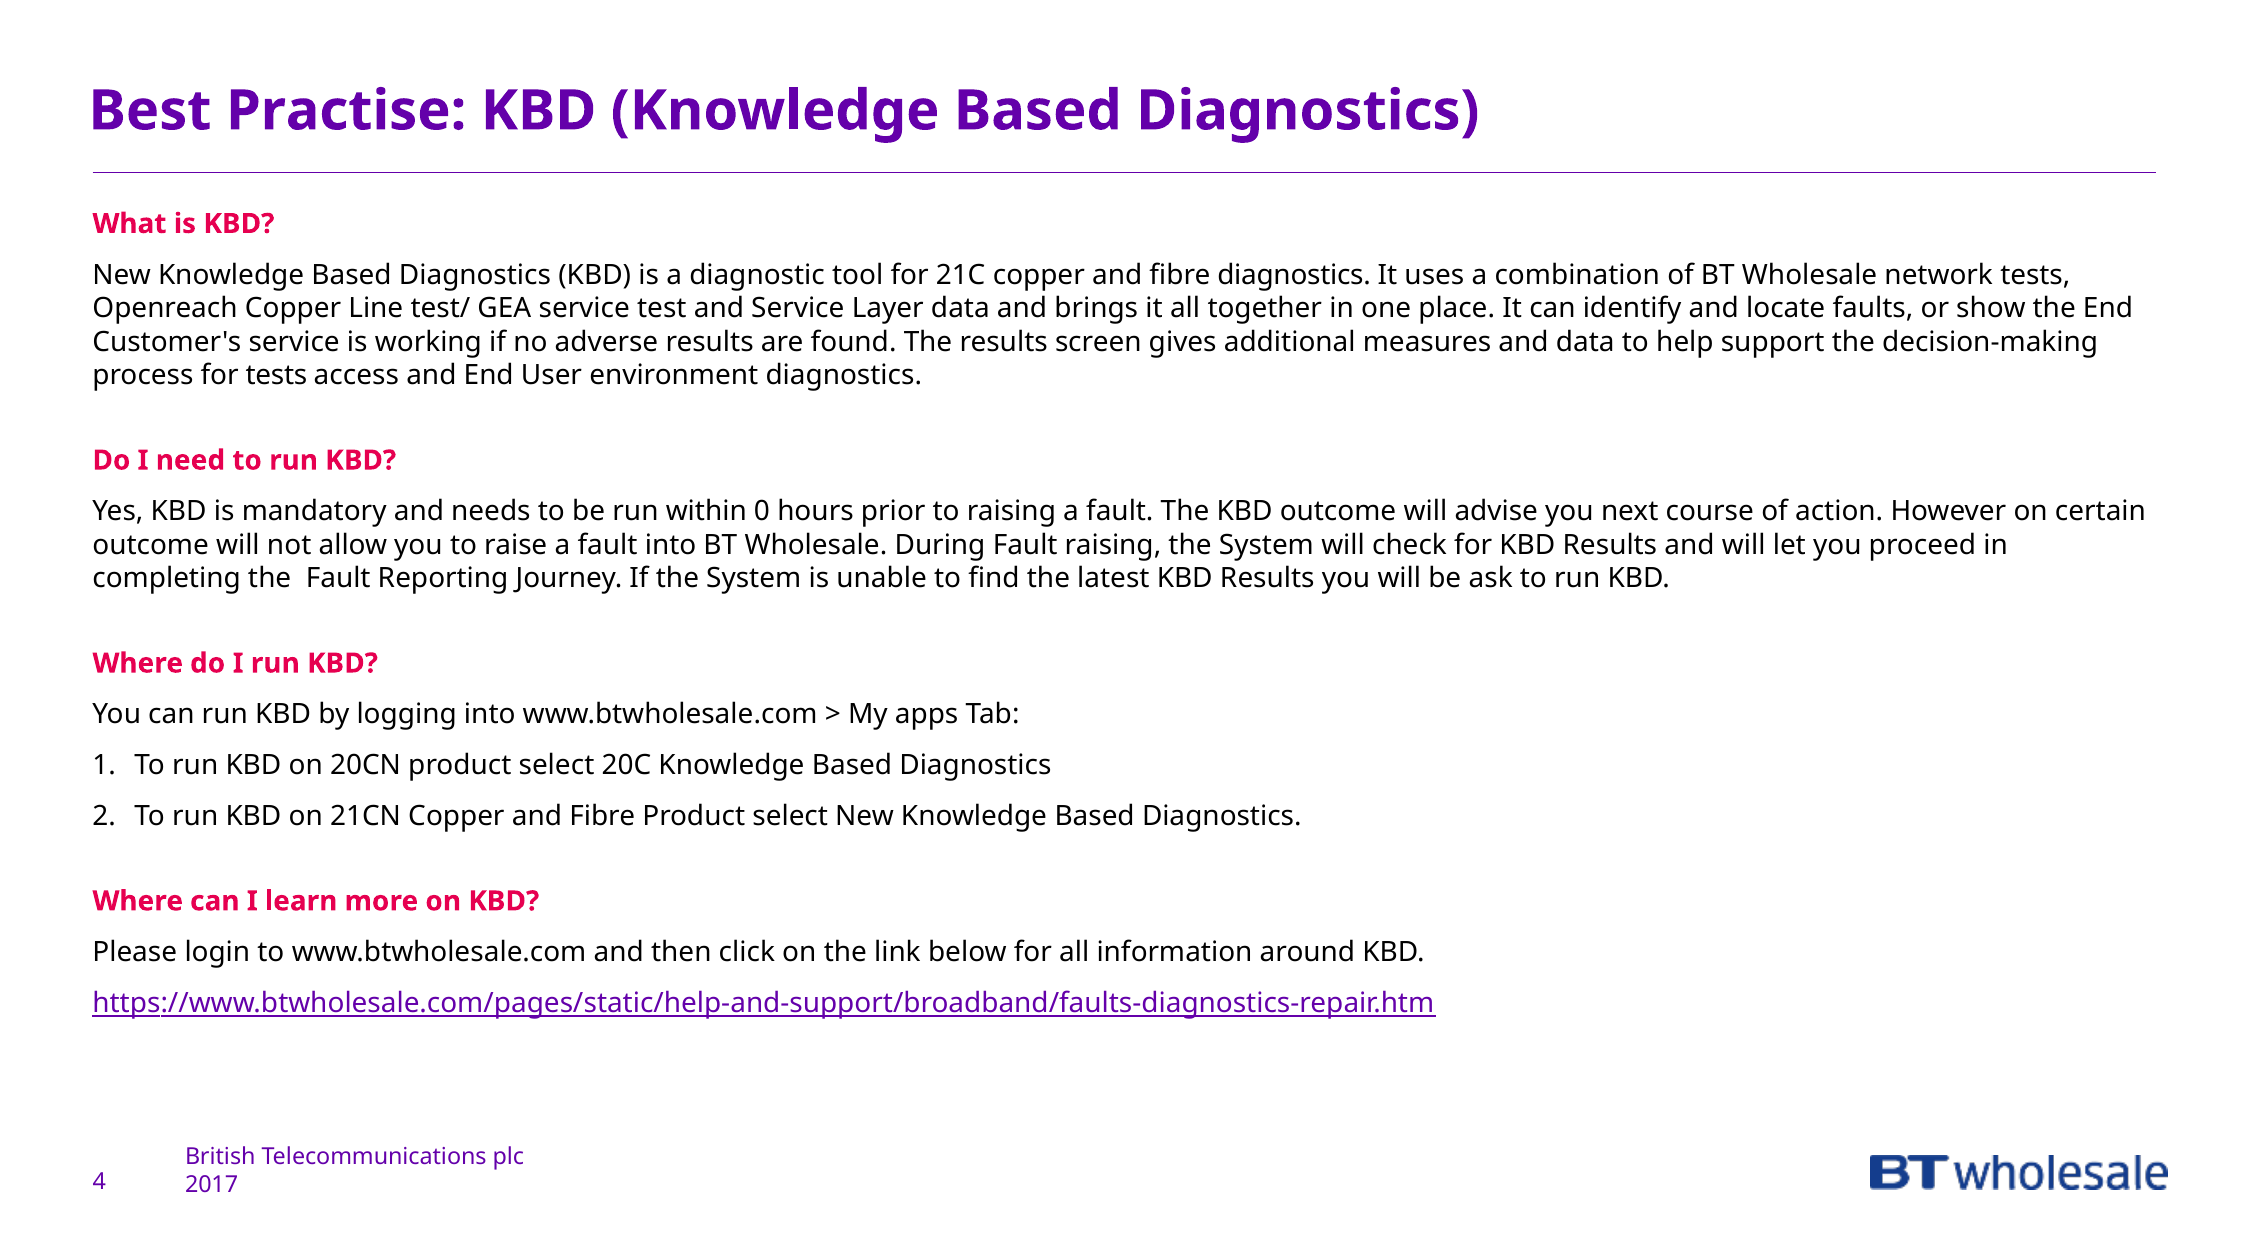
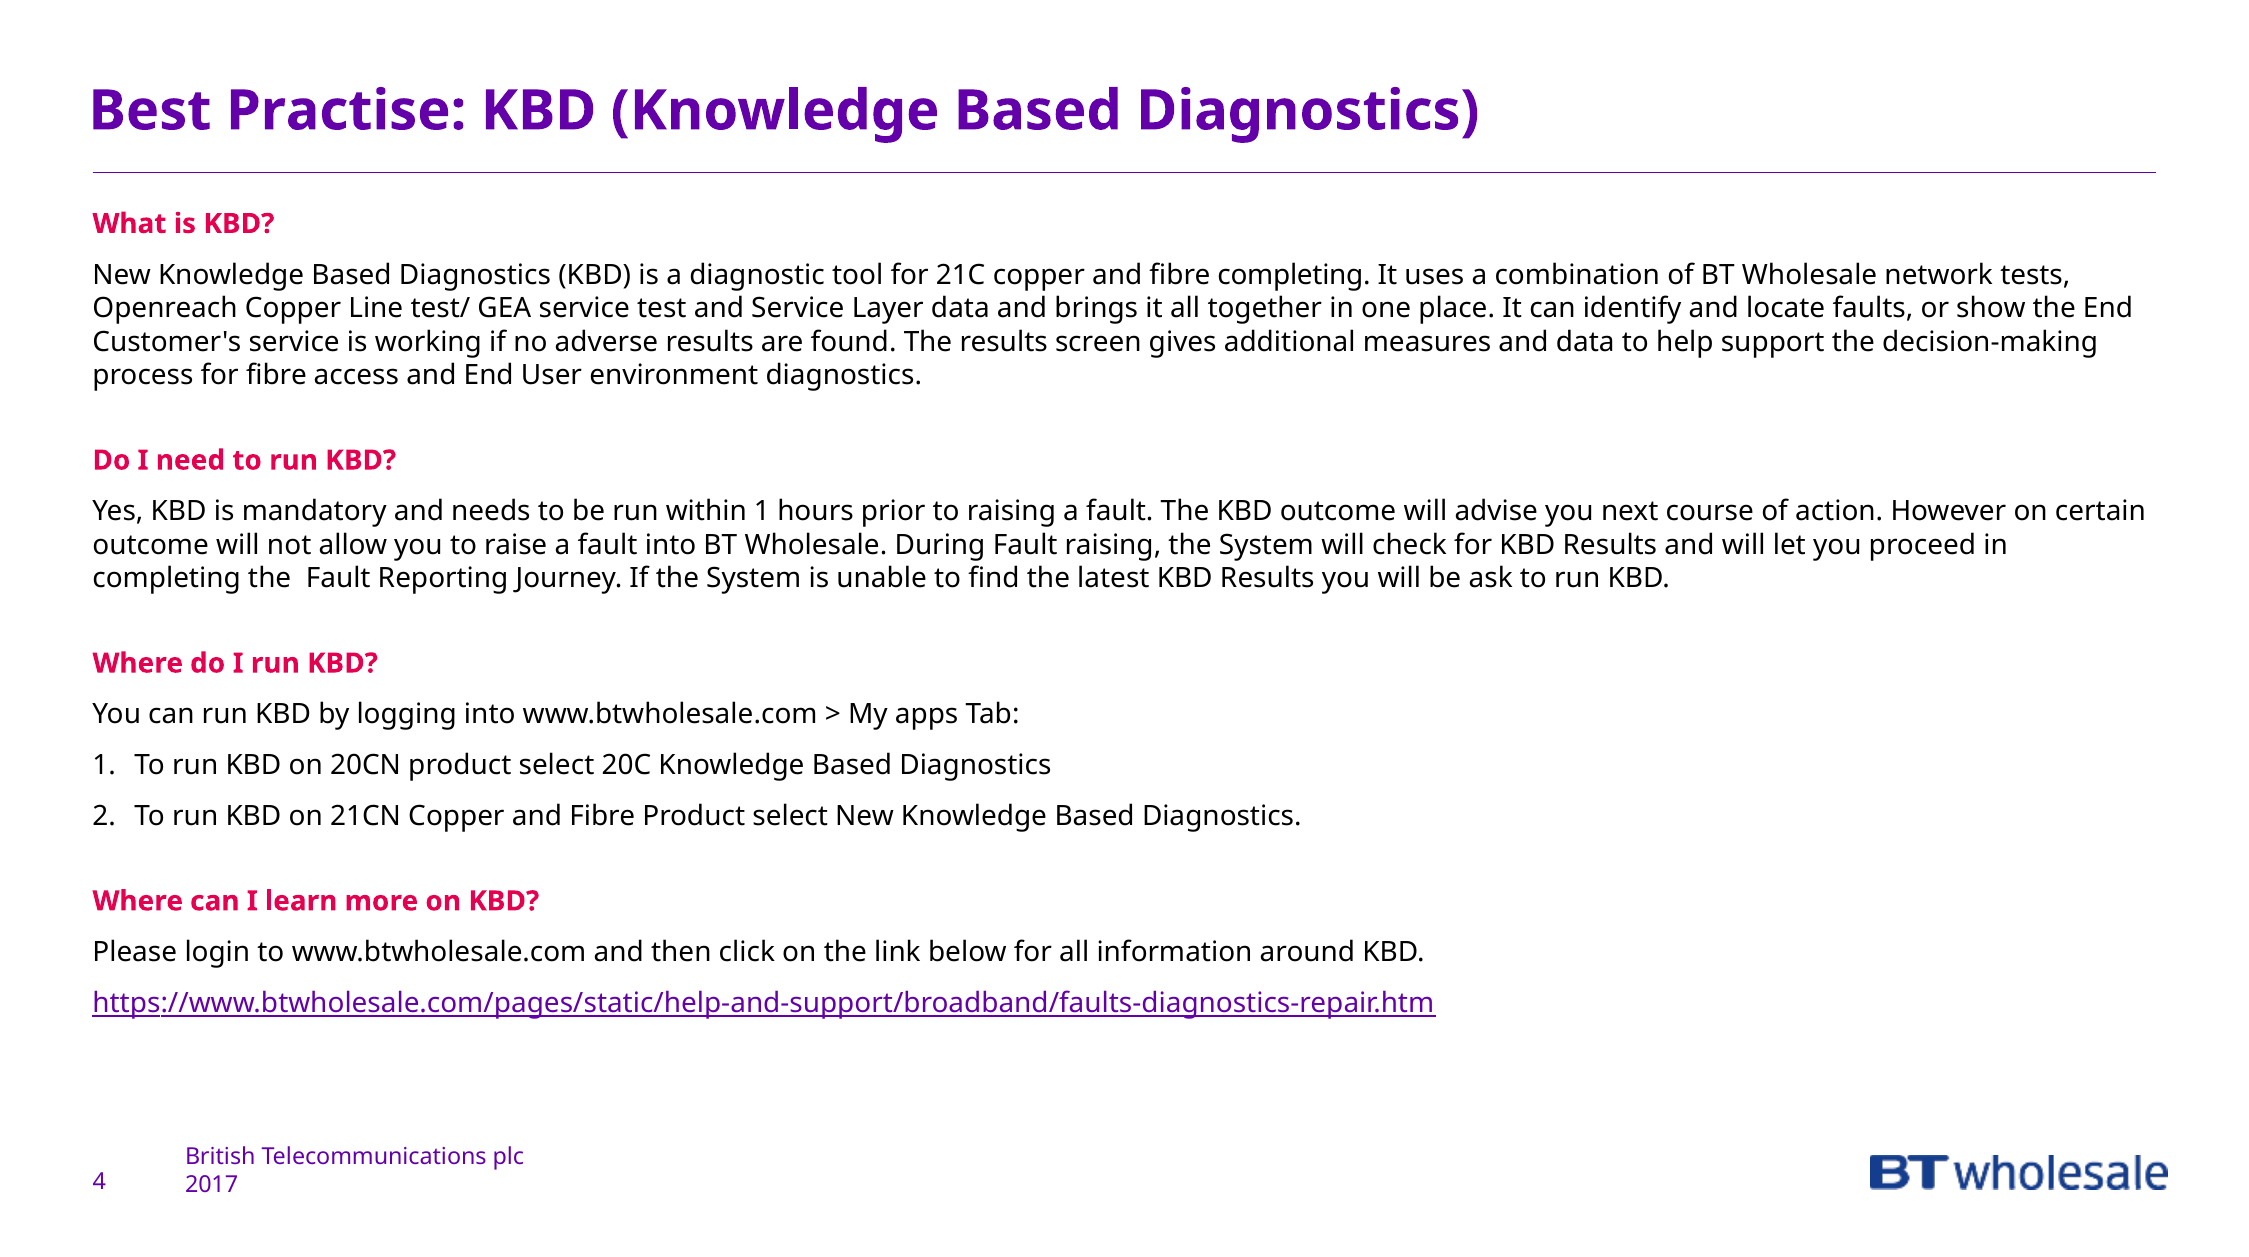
fibre diagnostics: diagnostics -> completing
for tests: tests -> fibre
within 0: 0 -> 1
